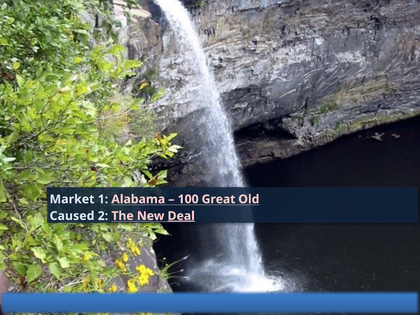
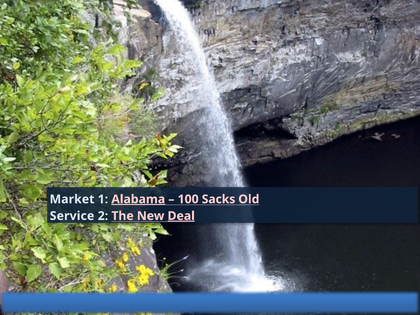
Alabama underline: none -> present
Great: Great -> Sacks
Caused: Caused -> Service
